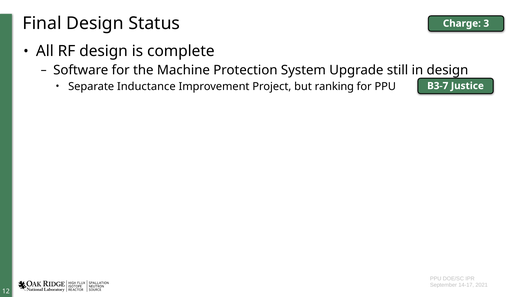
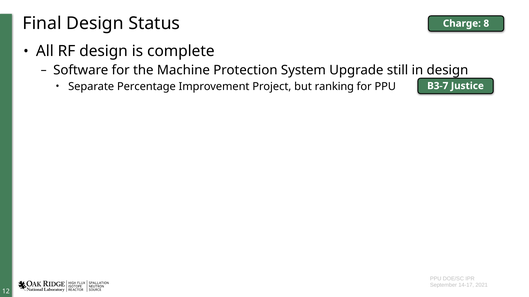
3: 3 -> 8
Inductance: Inductance -> Percentage
